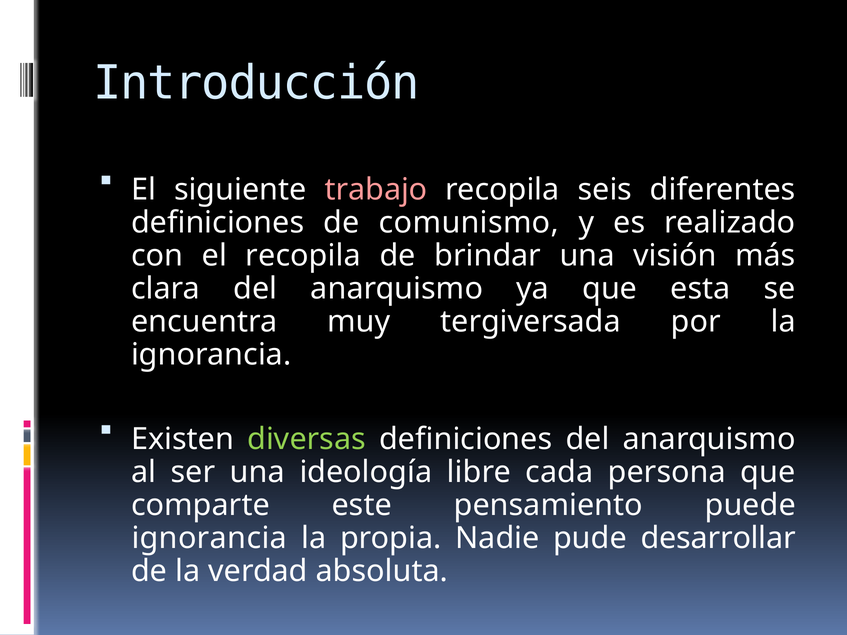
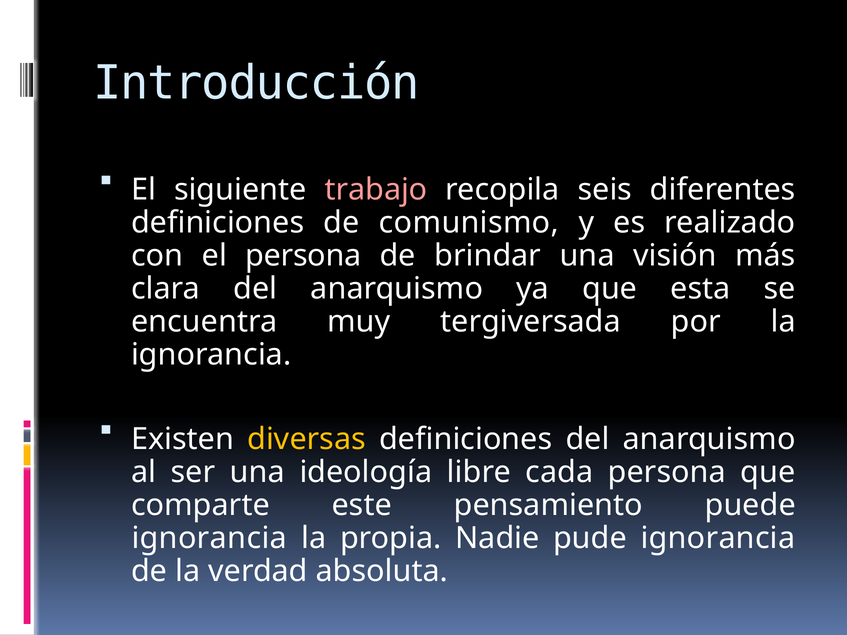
el recopila: recopila -> persona
diversas colour: light green -> yellow
pude desarrollar: desarrollar -> ignorancia
